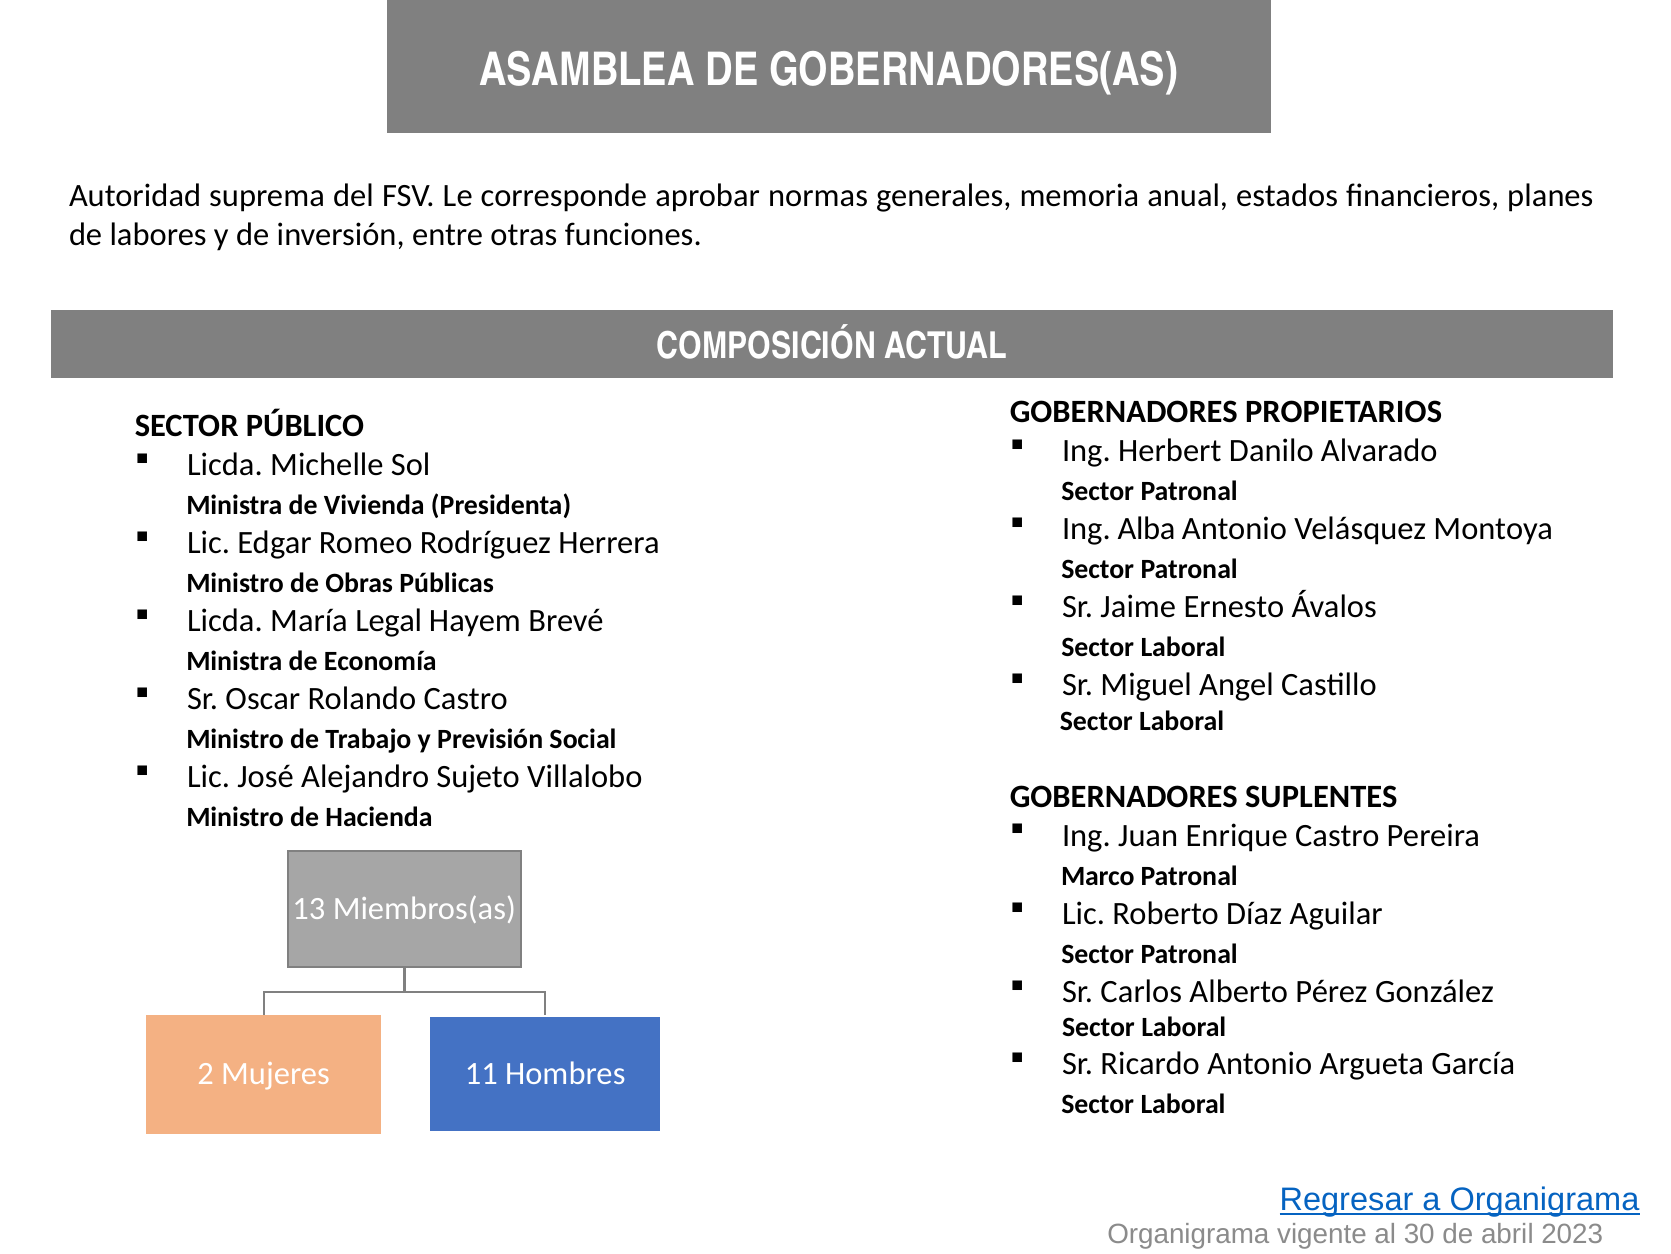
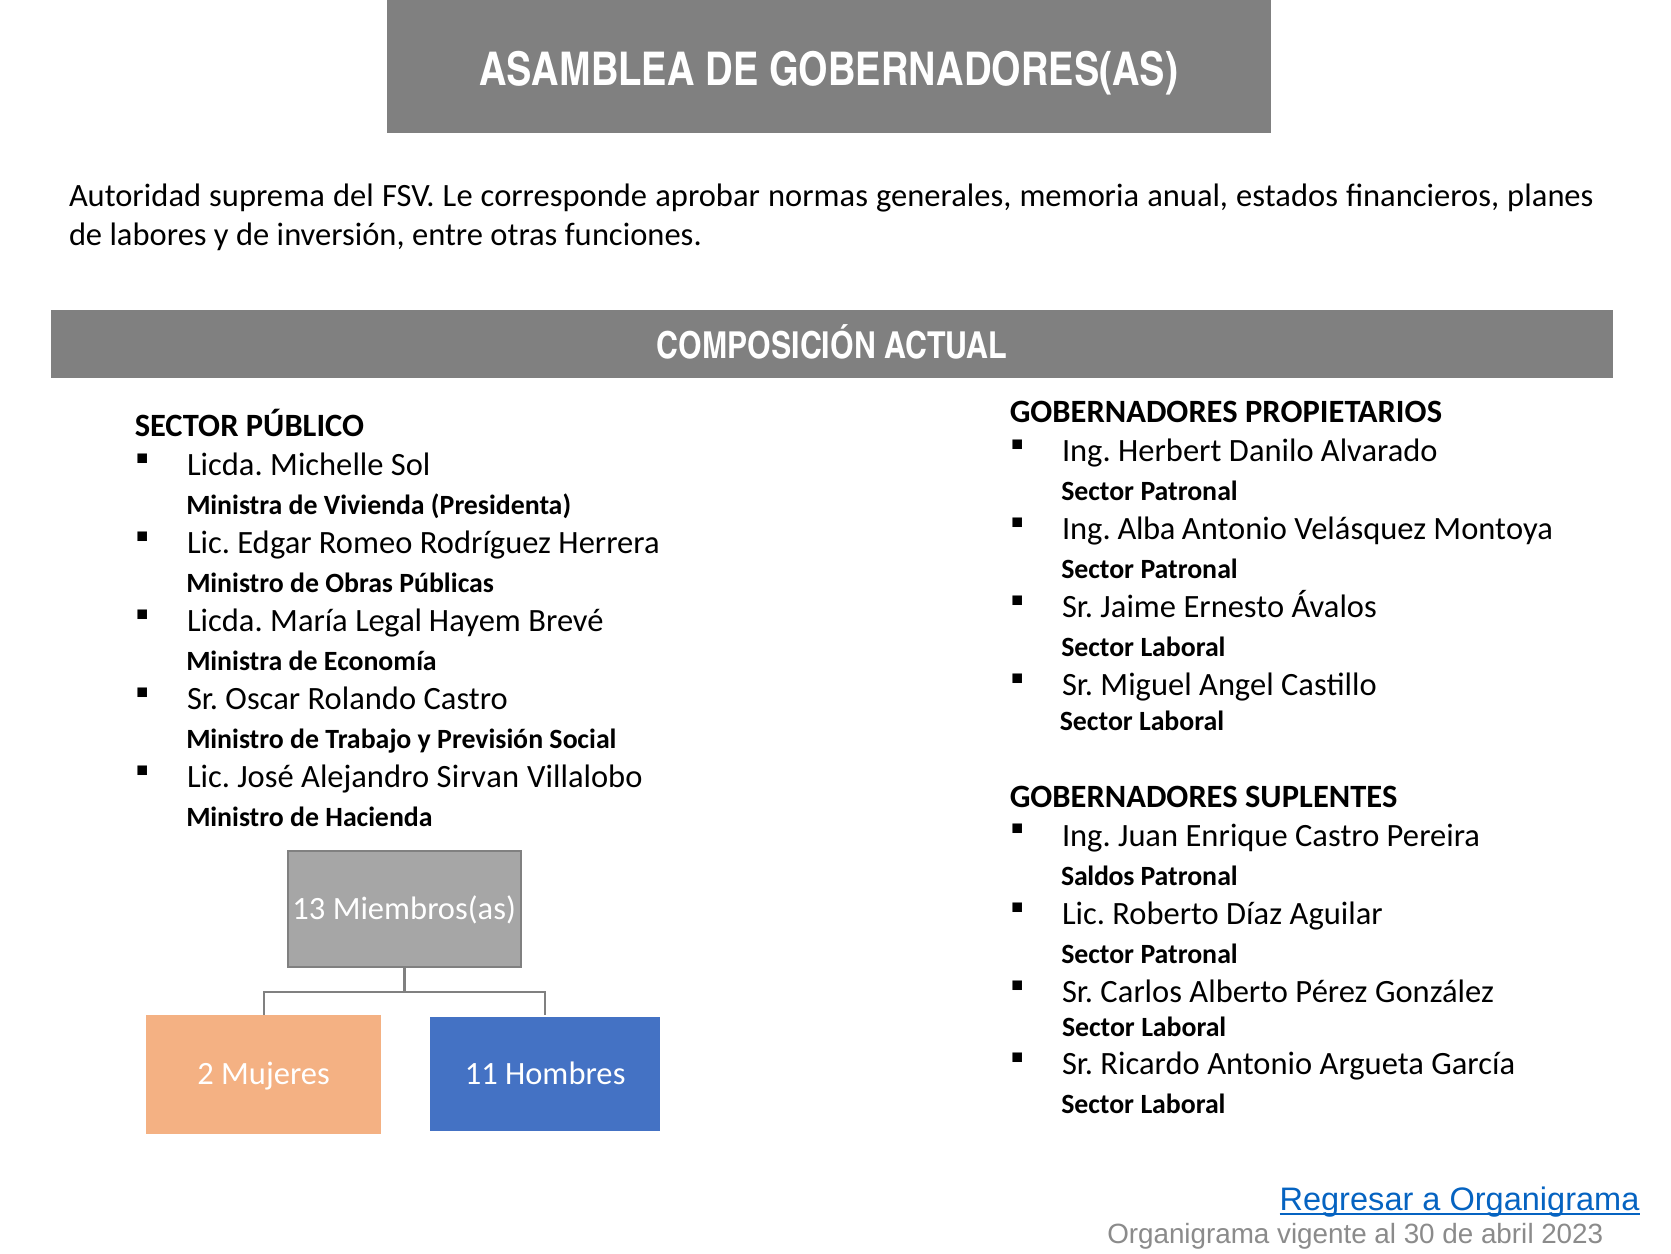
Sujeto: Sujeto -> Sirvan
Marco: Marco -> Saldos
